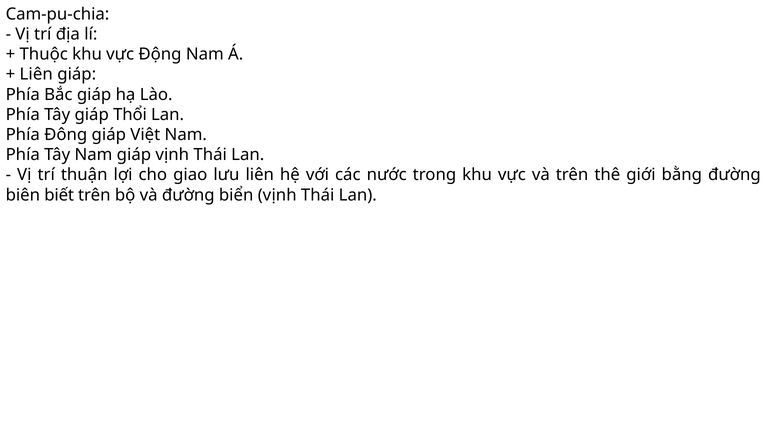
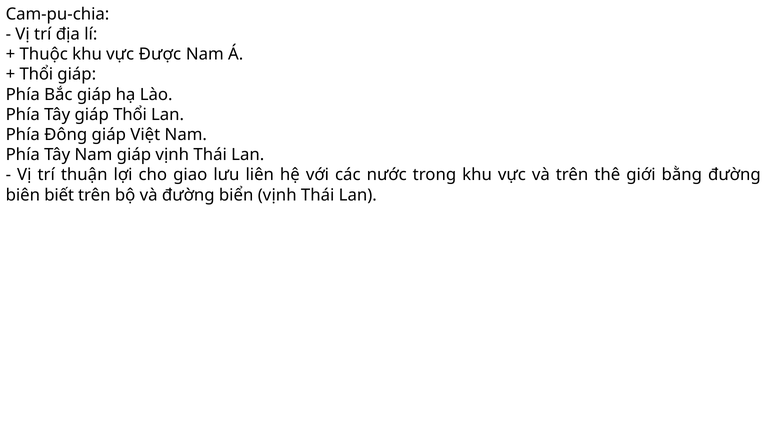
Động: Động -> Được
Liên at (36, 74): Liên -> Thổi
